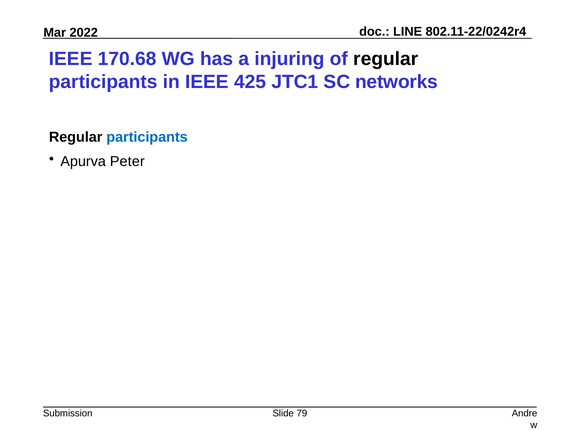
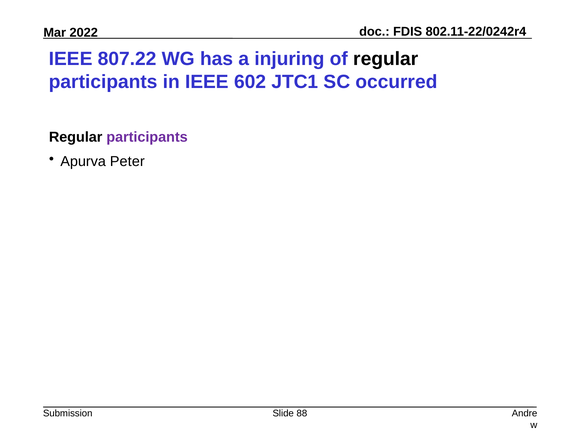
LINE: LINE -> FDIS
170.68: 170.68 -> 807.22
425: 425 -> 602
networks: networks -> occurred
participants at (147, 137) colour: blue -> purple
79: 79 -> 88
